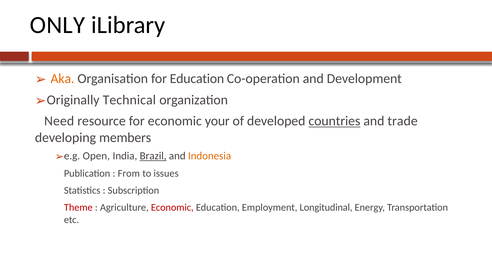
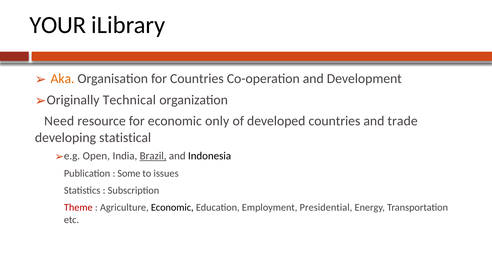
ONLY: ONLY -> YOUR
for Education: Education -> Countries
your: your -> only
countries at (334, 121) underline: present -> none
members: members -> statistical
Indonesia colour: orange -> black
From: From -> Some
Economic at (172, 207) colour: red -> black
Longitudinal: Longitudinal -> Presidential
